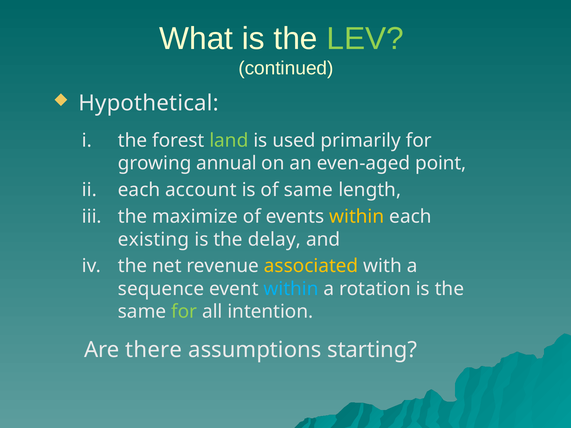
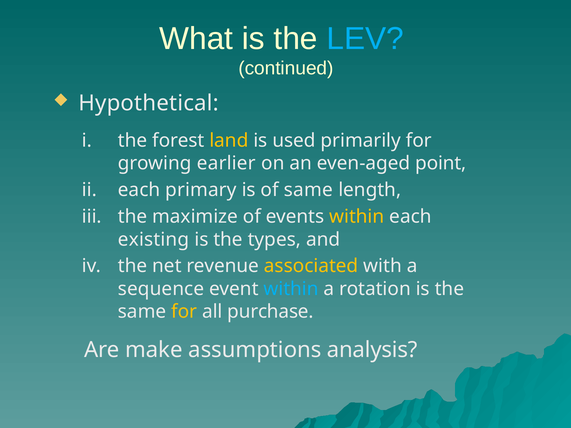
LEV colour: light green -> light blue
land colour: light green -> yellow
annual: annual -> earlier
account: account -> primary
delay: delay -> types
for at (184, 312) colour: light green -> yellow
intention: intention -> purchase
there: there -> make
starting: starting -> analysis
